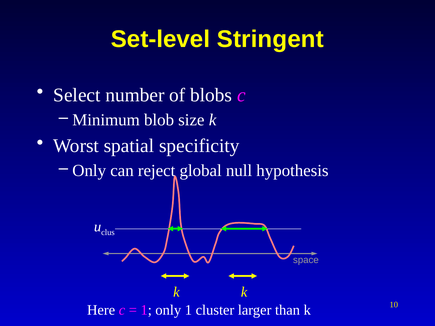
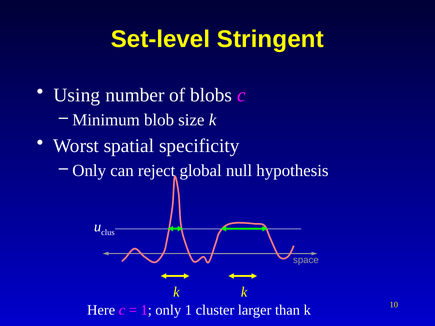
Select: Select -> Using
